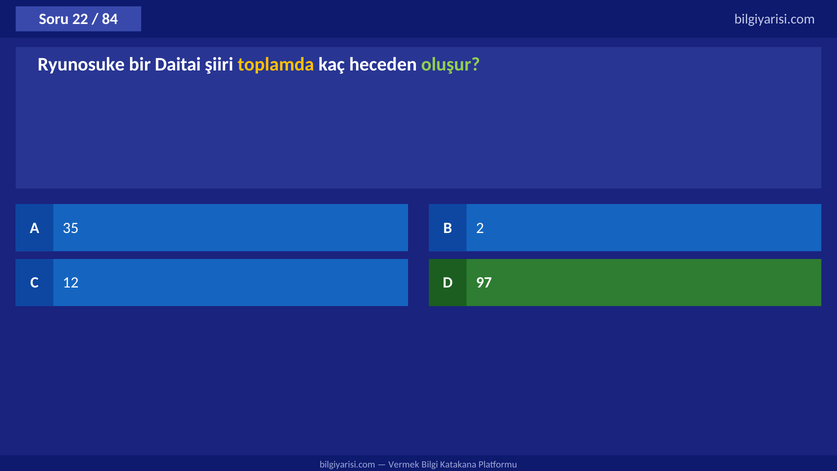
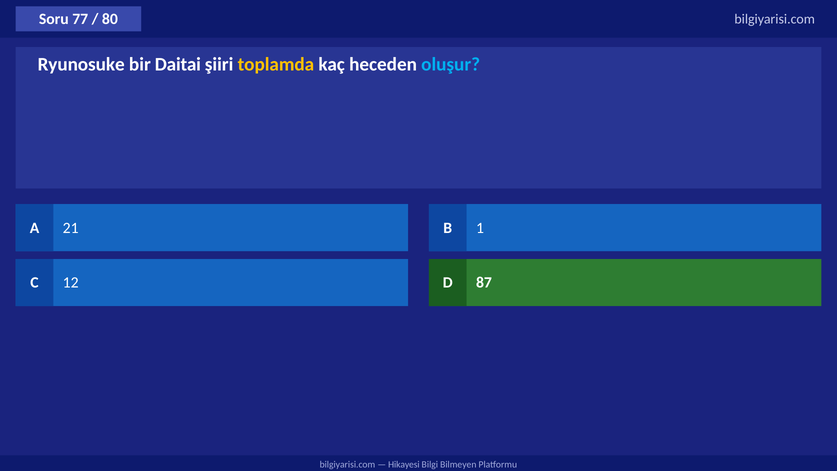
22: 22 -> 77
84: 84 -> 80
oluşur colour: light green -> light blue
35: 35 -> 21
2: 2 -> 1
97: 97 -> 87
Vermek: Vermek -> Hikayesi
Katakana: Katakana -> Bilmeyen
